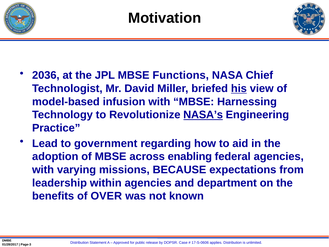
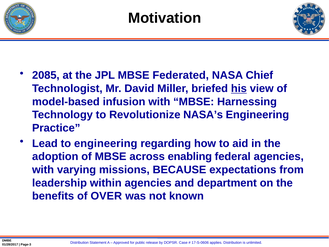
2036: 2036 -> 2085
Functions: Functions -> Federated
NASA’s underline: present -> none
to government: government -> engineering
